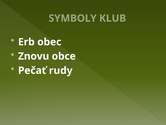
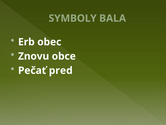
KLUB: KLUB -> BALA
rudy: rudy -> pred
